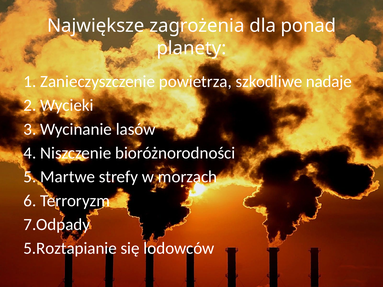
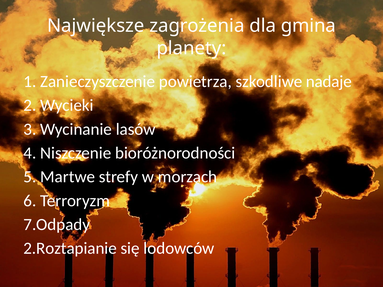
ponad: ponad -> gmina
5.Roztapianie: 5.Roztapianie -> 2.Roztapianie
